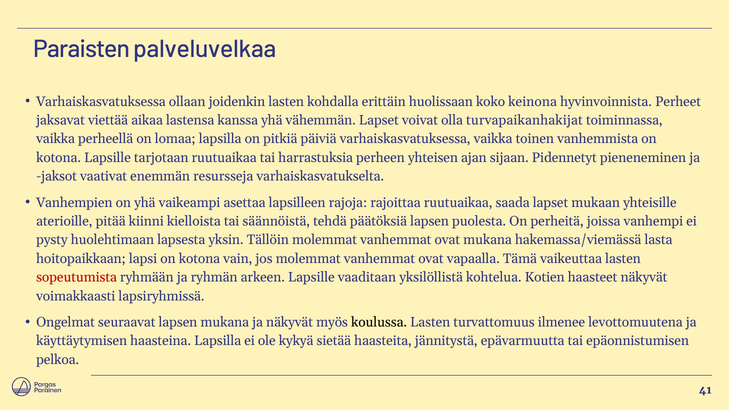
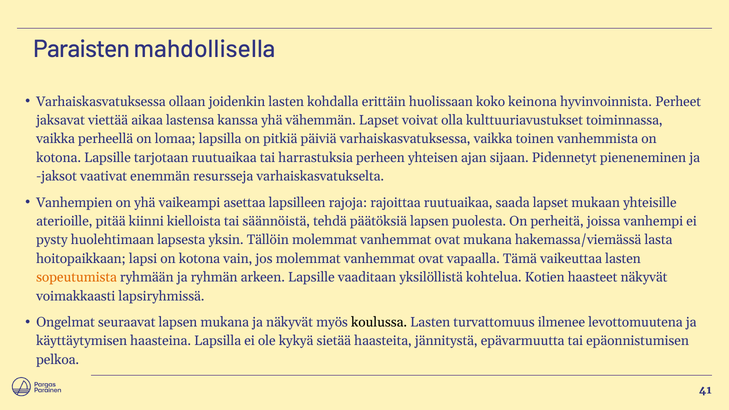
palveluvelkaa: palveluvelkaa -> mahdollisella
turvapaikanhakijat: turvapaikanhakijat -> kulttuuriavustukset
sopeutumista colour: red -> orange
